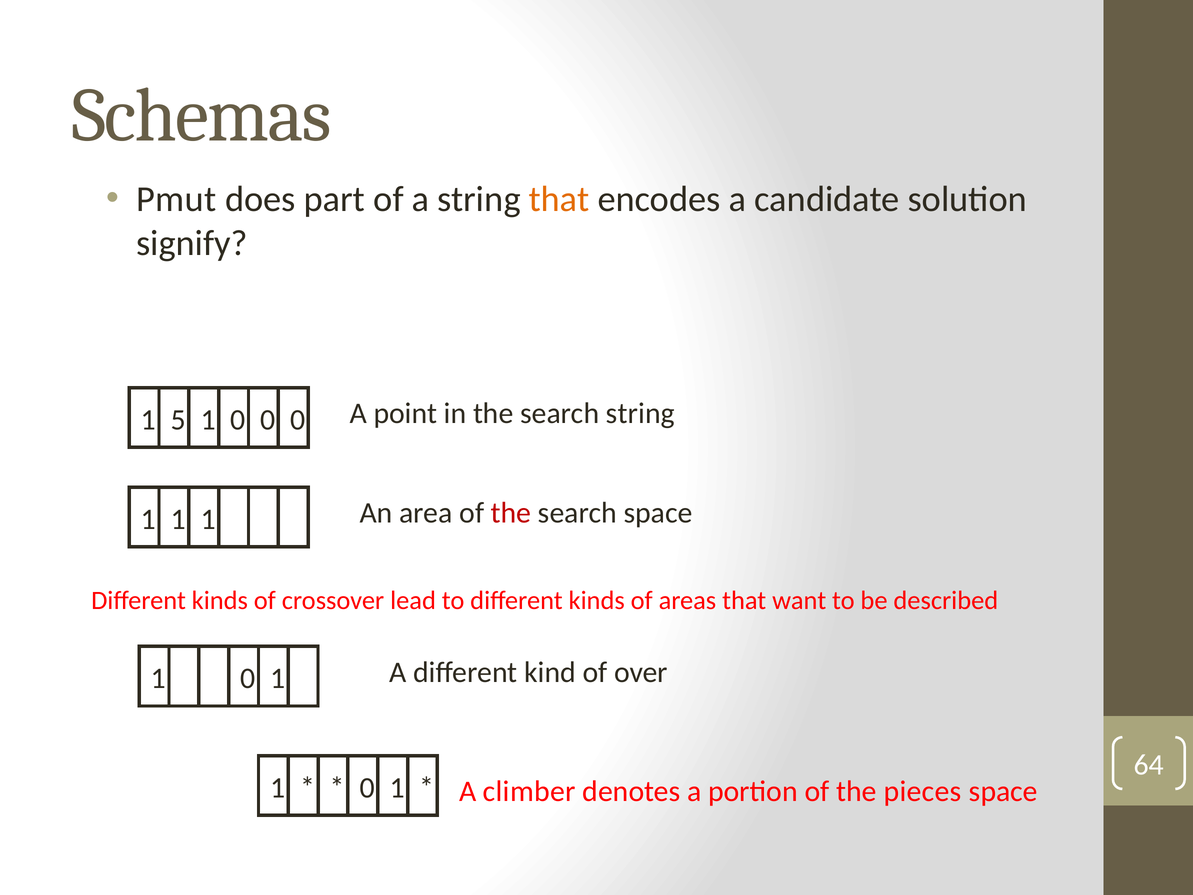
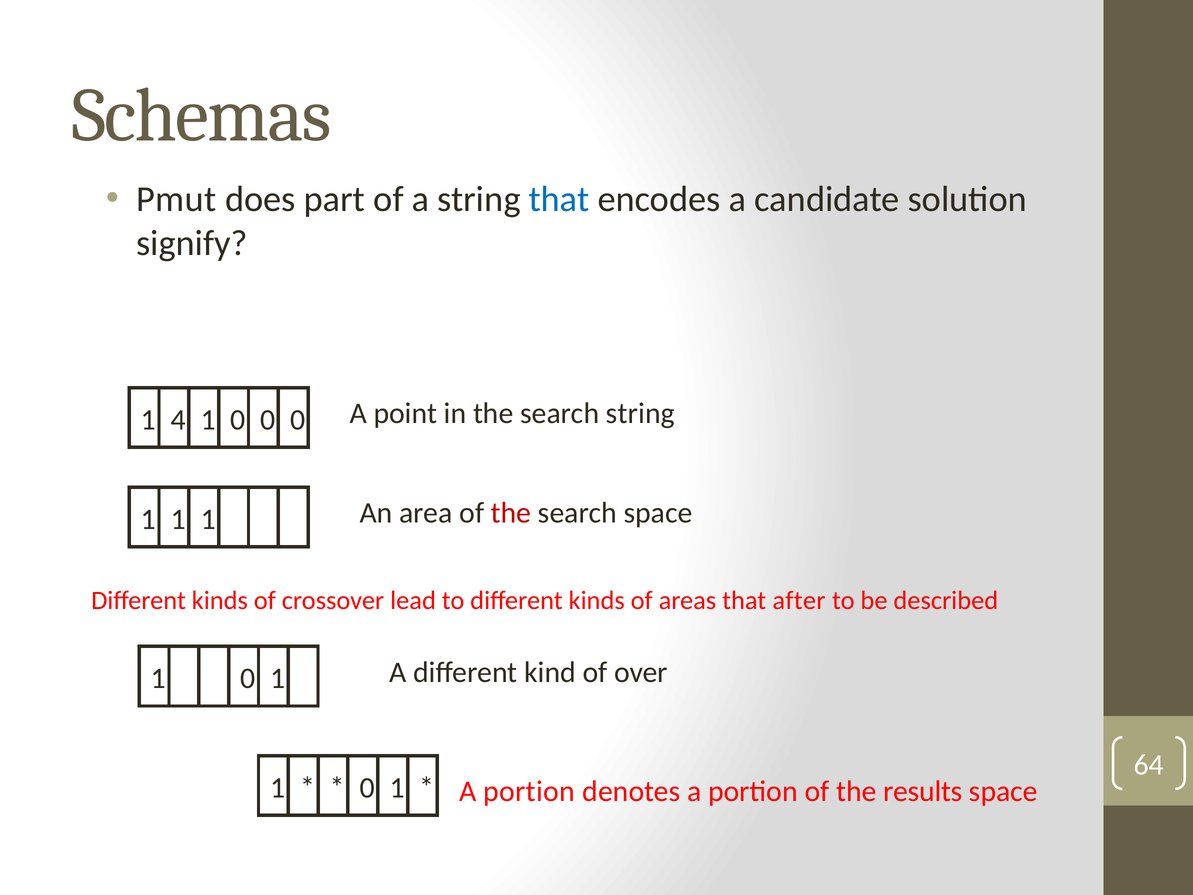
that at (559, 199) colour: orange -> blue
5: 5 -> 4
want: want -> after
climber at (529, 791): climber -> portion
pieces: pieces -> results
